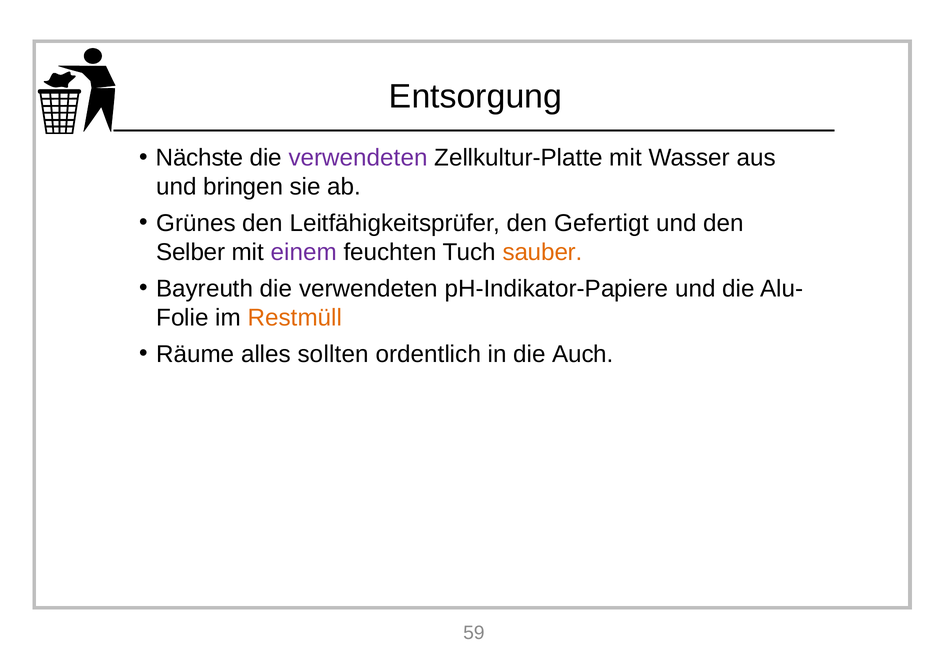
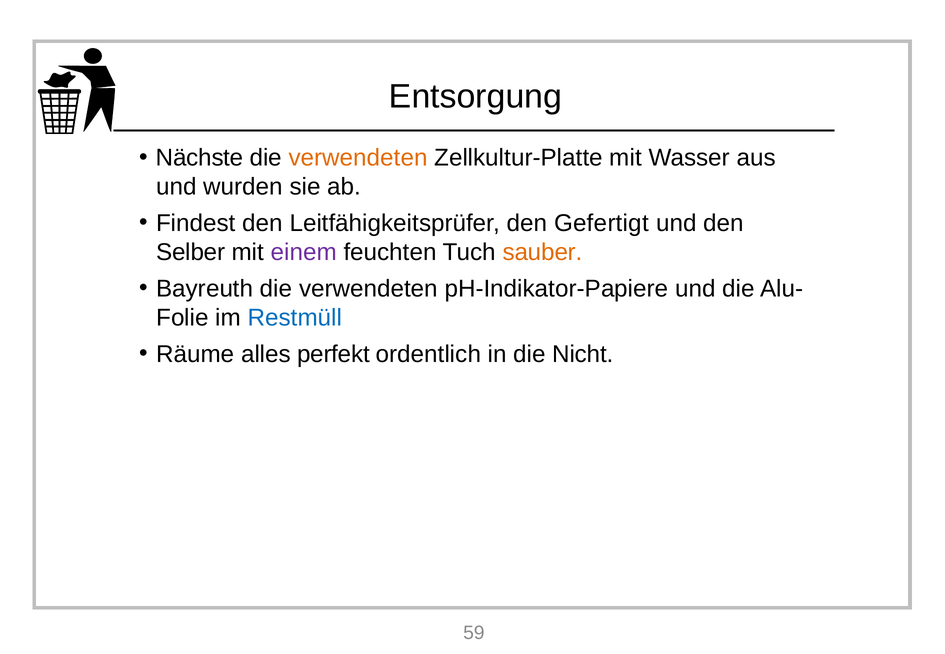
verwendeten at (358, 158) colour: purple -> orange
bringen: bringen -> wurden
Grünes: Grünes -> Findest
Restmüll colour: orange -> blue
sollten: sollten -> perfekt
Auch: Auch -> Nicht
